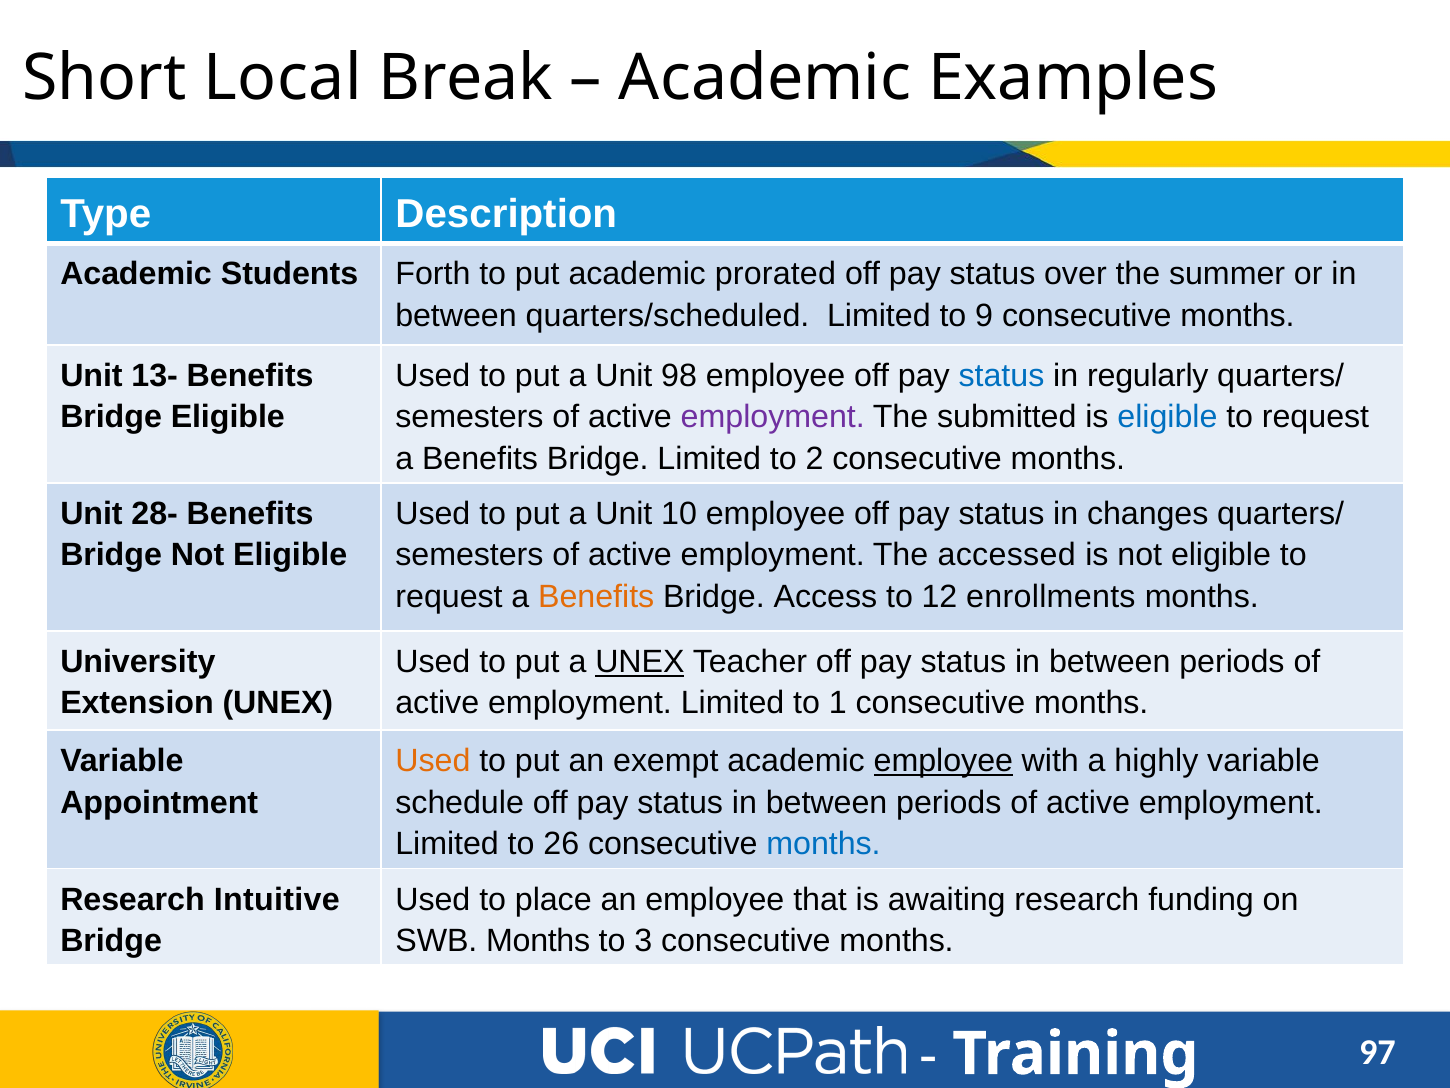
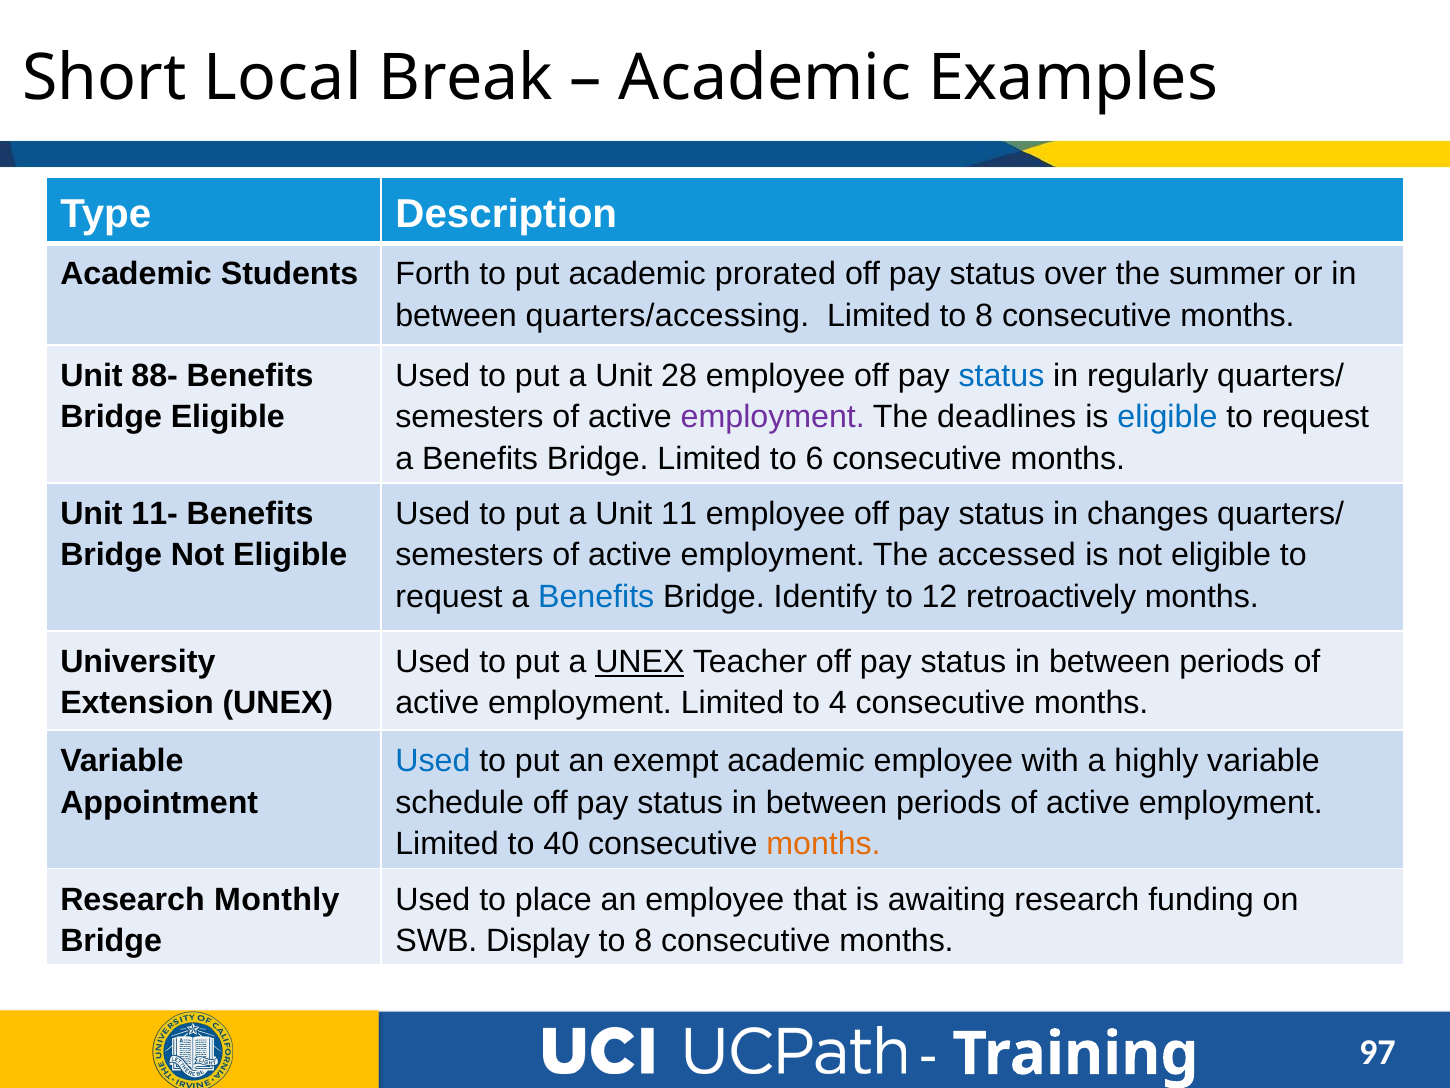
quarters/scheduled: quarters/scheduled -> quarters/accessing
Limited to 9: 9 -> 8
13-: 13- -> 88-
98: 98 -> 28
submitted: submitted -> deadlines
2: 2 -> 6
28-: 28- -> 11-
10: 10 -> 11
Benefits at (596, 596) colour: orange -> blue
Access: Access -> Identify
enrollments: enrollments -> retroactively
1: 1 -> 4
Used at (433, 761) colour: orange -> blue
employee at (943, 761) underline: present -> none
26: 26 -> 40
months at (824, 843) colour: blue -> orange
Intuitive: Intuitive -> Monthly
SWB Months: Months -> Display
3 at (643, 940): 3 -> 8
